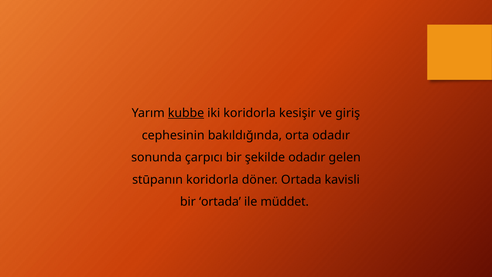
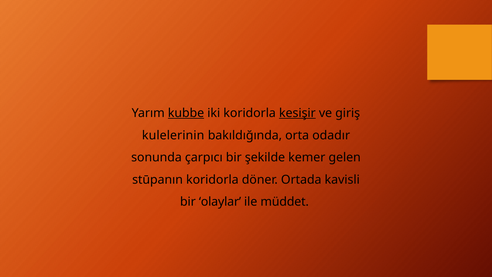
kesişir underline: none -> present
cephesinin: cephesinin -> kulelerinin
şekilde odadır: odadır -> kemer
bir ortada: ortada -> olaylar
